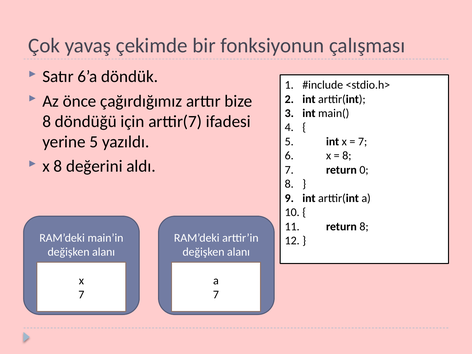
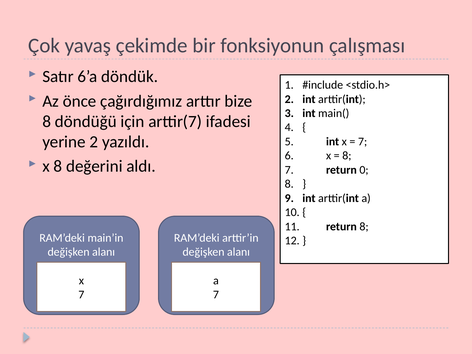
yerine 5: 5 -> 2
